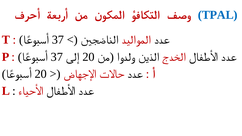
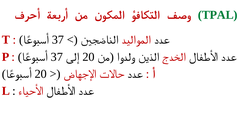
TPAL colour: blue -> green
